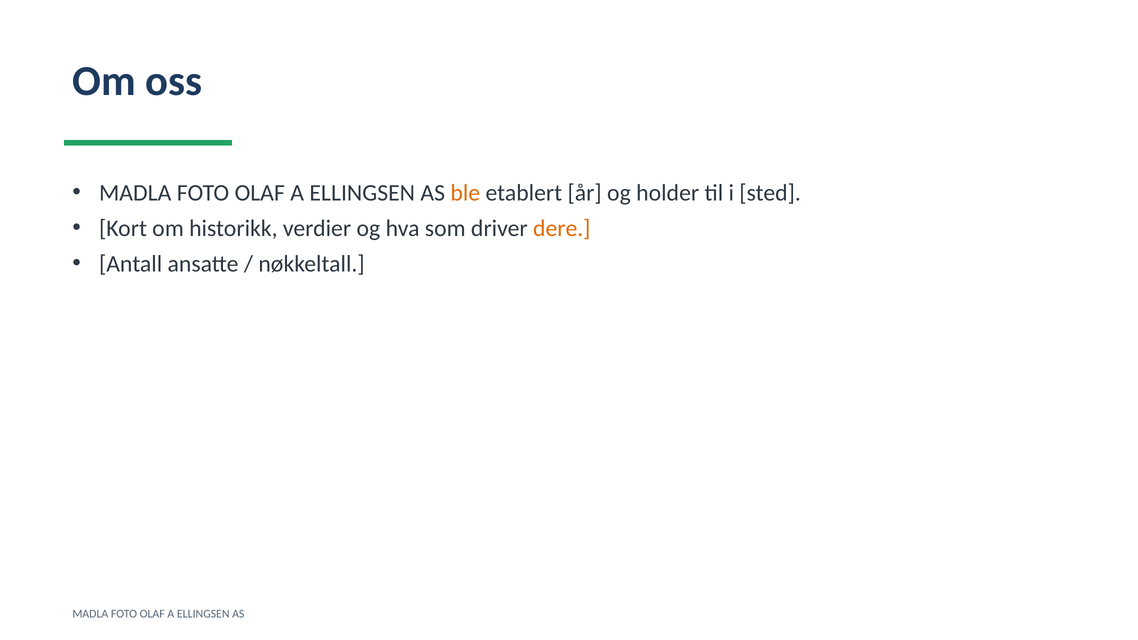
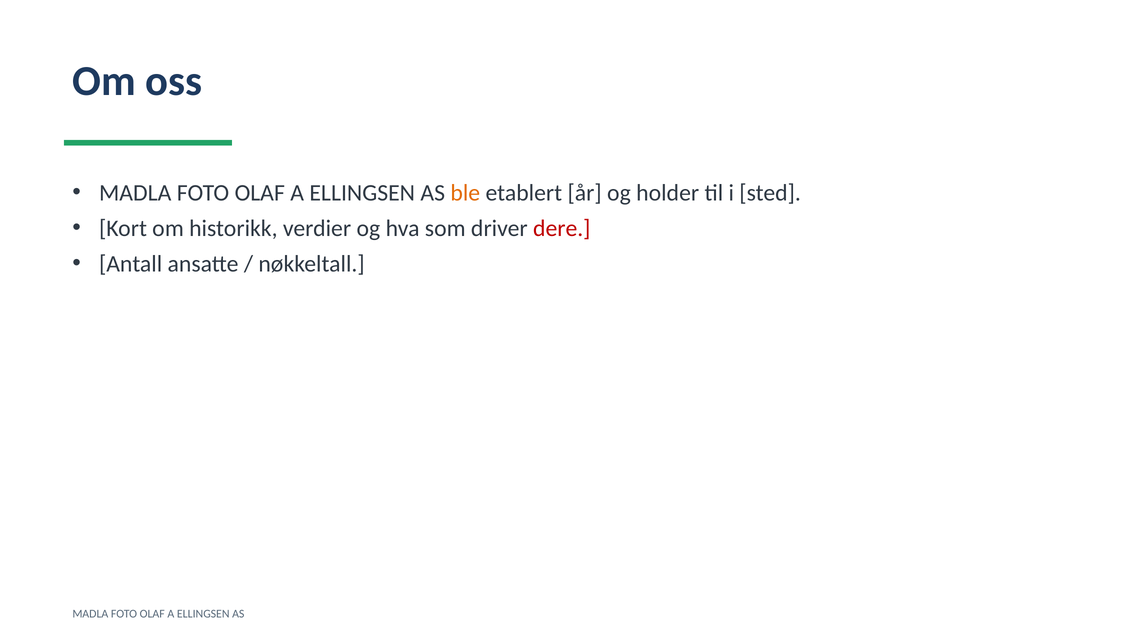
dere colour: orange -> red
